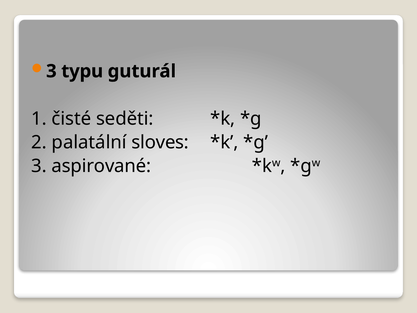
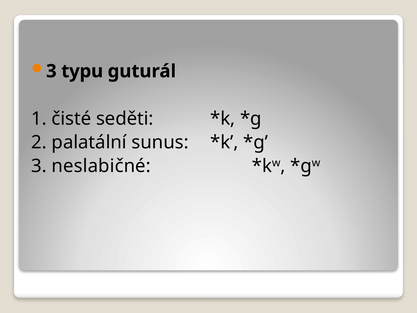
sloves: sloves -> sunus
aspirované: aspirované -> neslabičné
